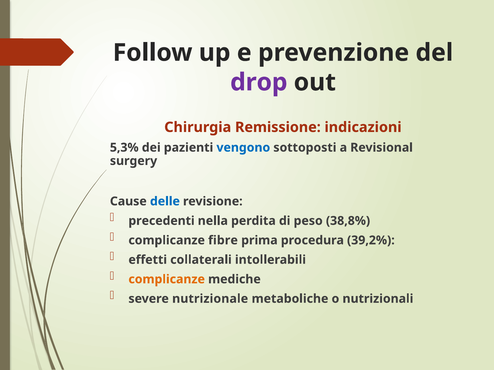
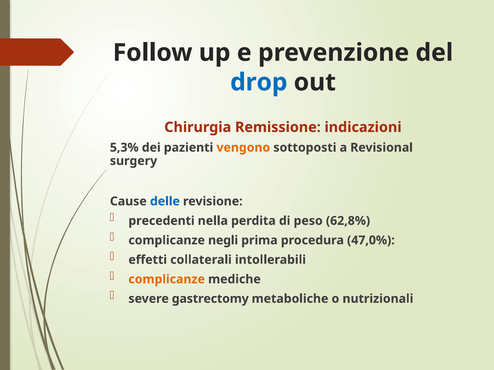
drop colour: purple -> blue
vengono colour: blue -> orange
38,8%: 38,8% -> 62,8%
fibre: fibre -> negli
39,2%: 39,2% -> 47,0%
nutrizionale: nutrizionale -> gastrectomy
